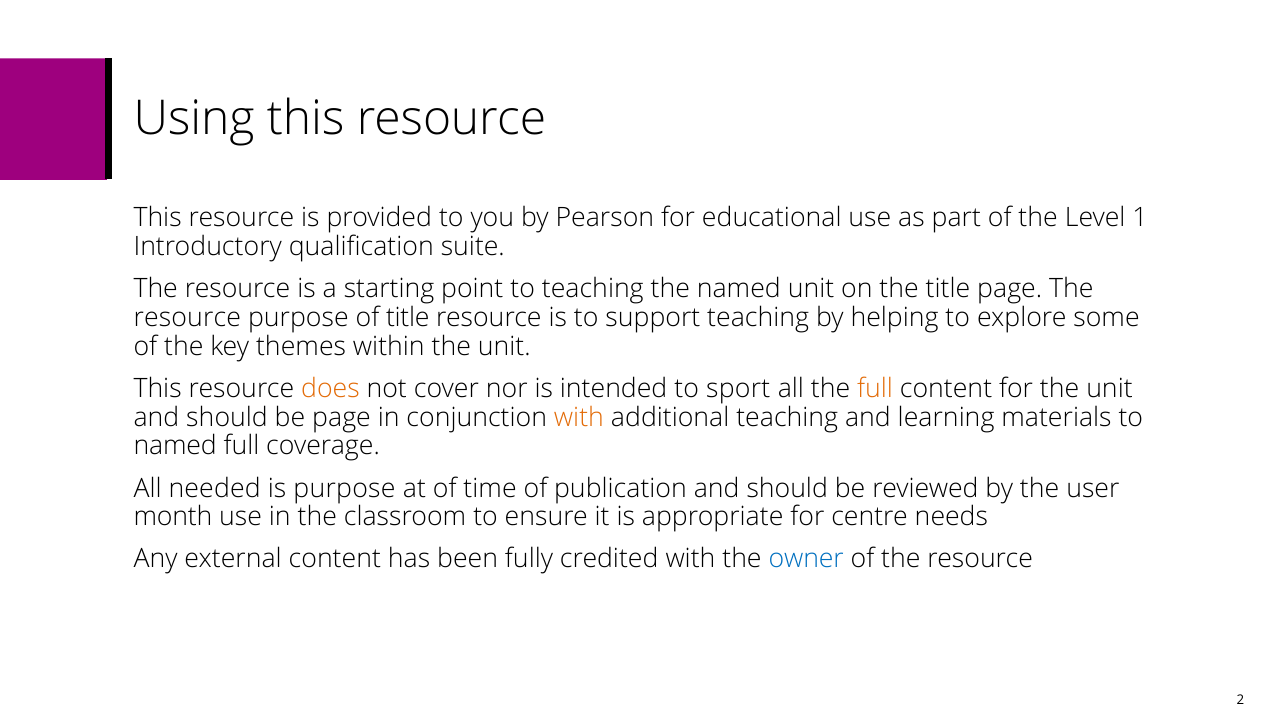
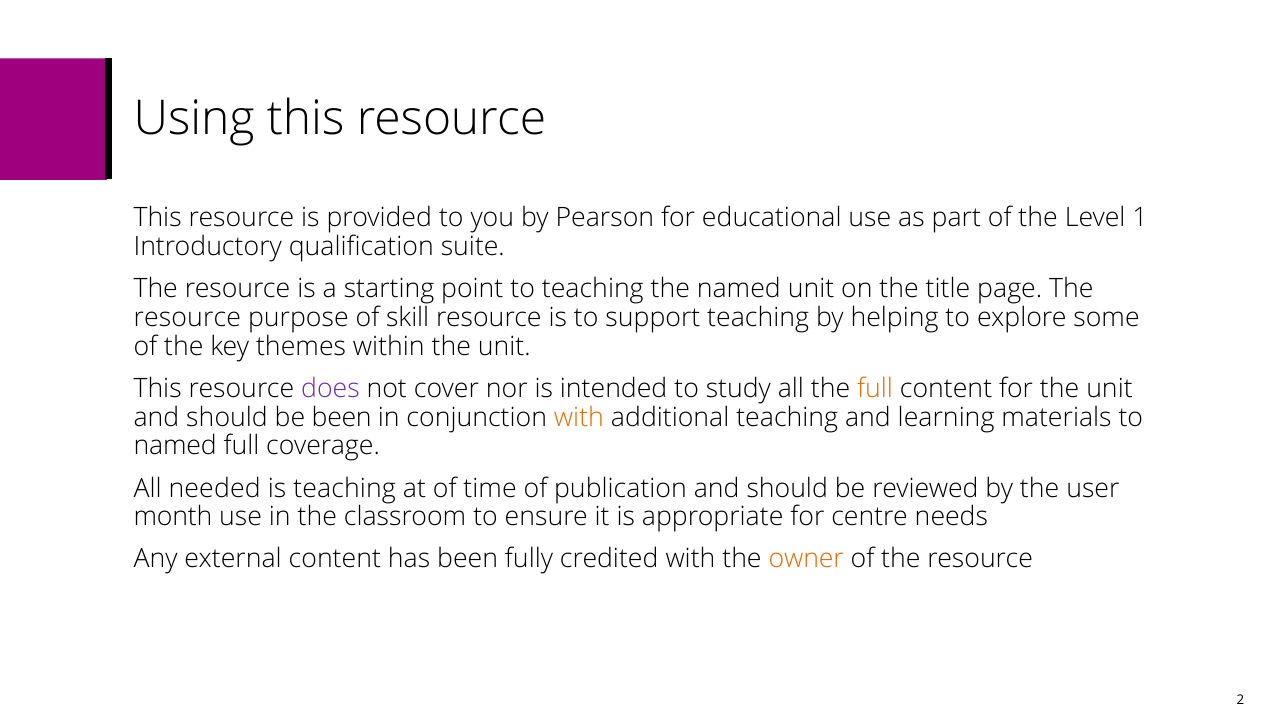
of title: title -> skill
does colour: orange -> purple
sport: sport -> study
be page: page -> been
is purpose: purpose -> teaching
owner colour: blue -> orange
